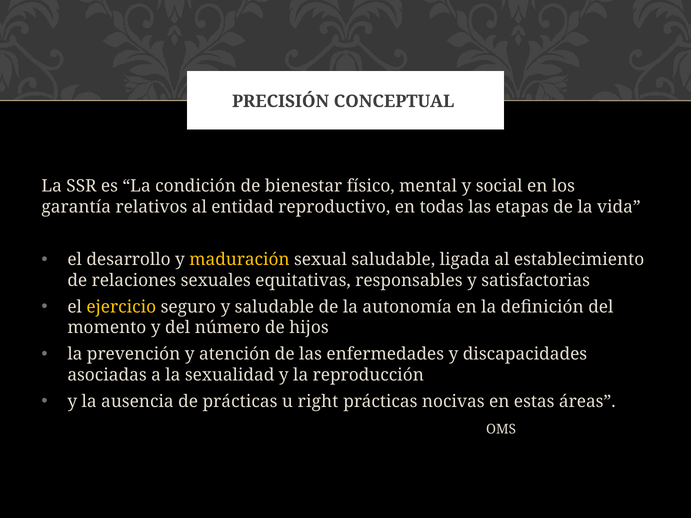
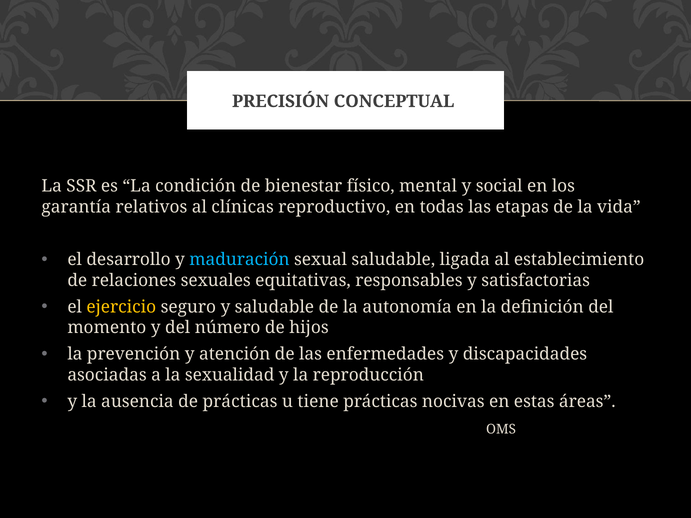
entidad: entidad -> clínicas
maduración colour: yellow -> light blue
right: right -> tiene
